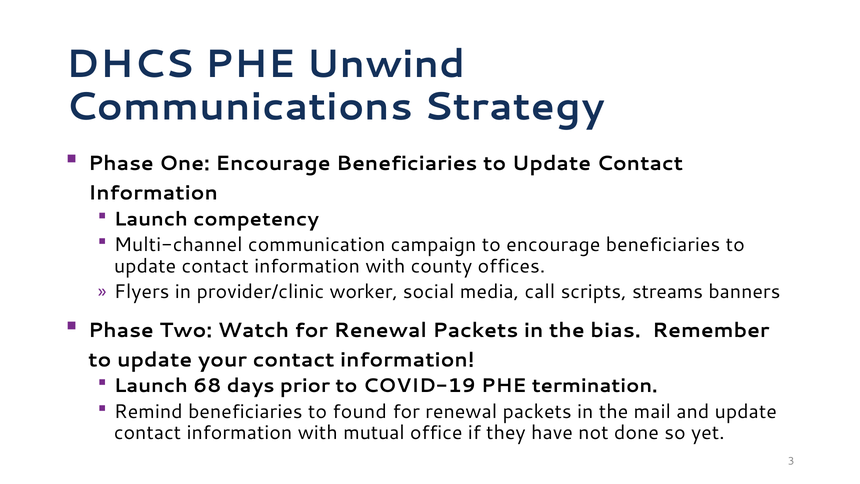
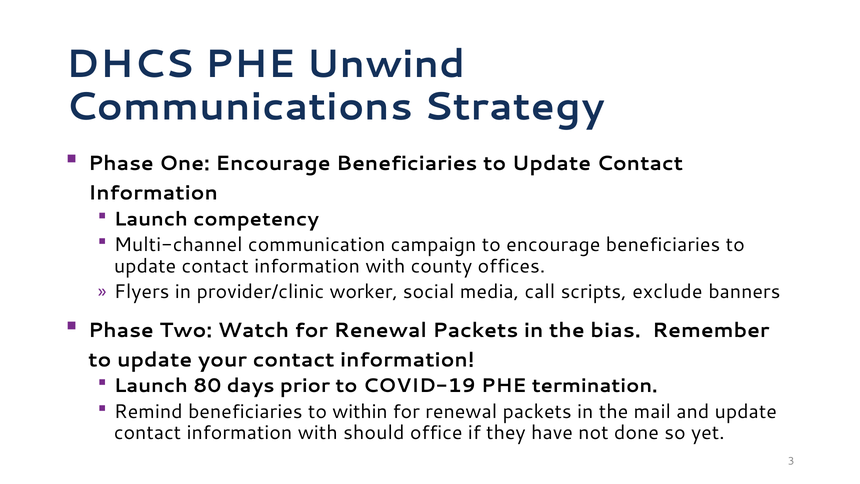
streams: streams -> exclude
68: 68 -> 80
found: found -> within
mutual: mutual -> should
